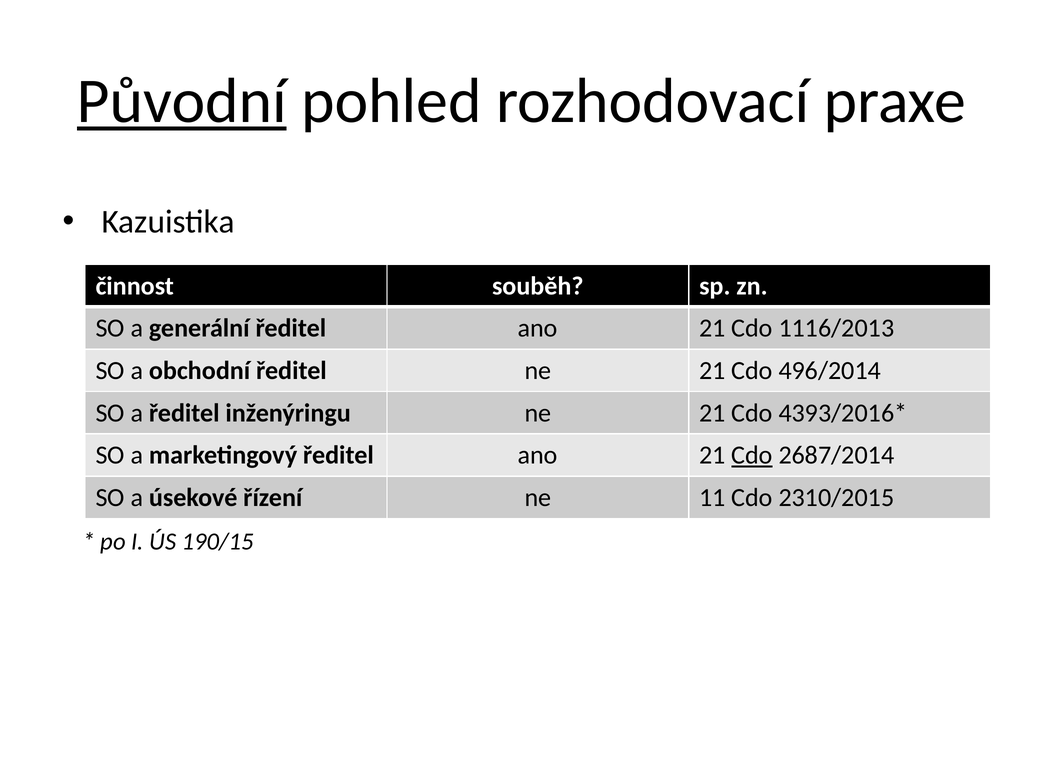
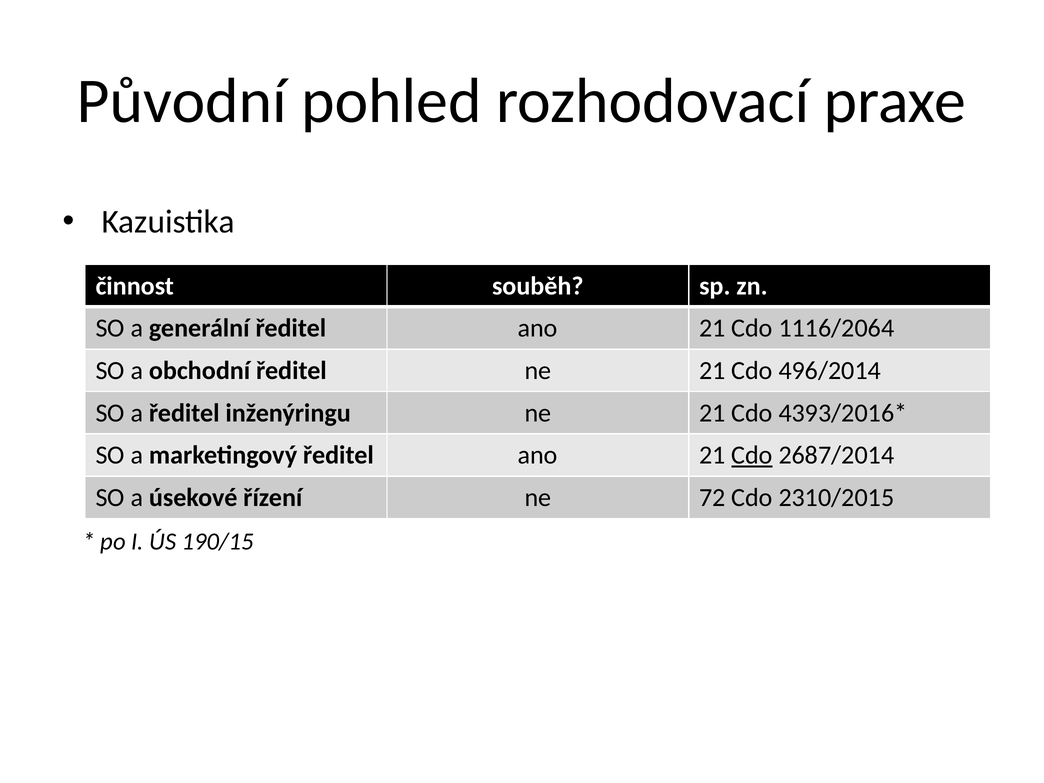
Původní underline: present -> none
1116/2013: 1116/2013 -> 1116/2064
11: 11 -> 72
